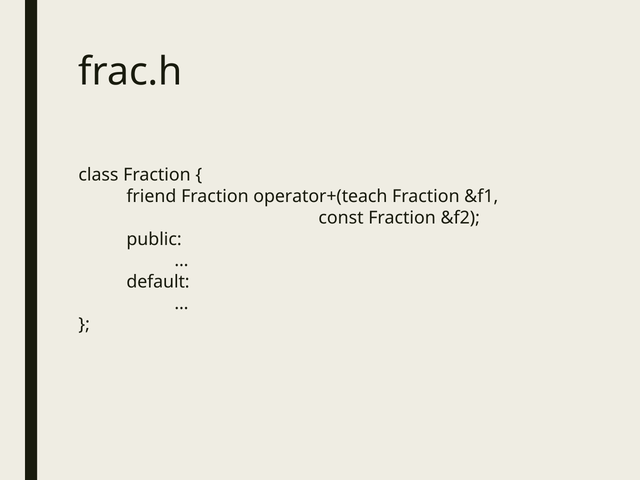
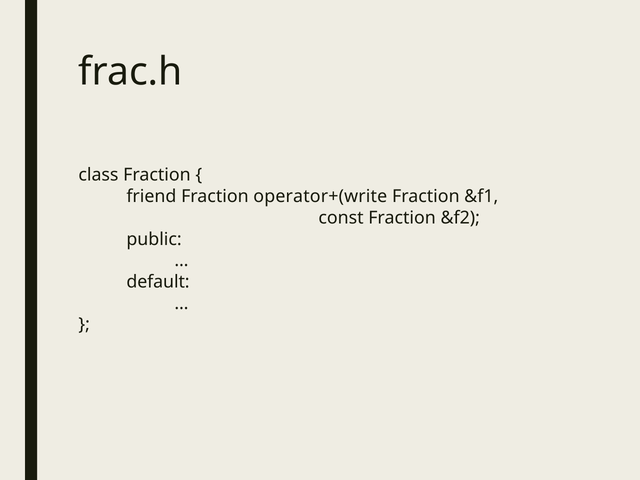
operator+(teach: operator+(teach -> operator+(write
